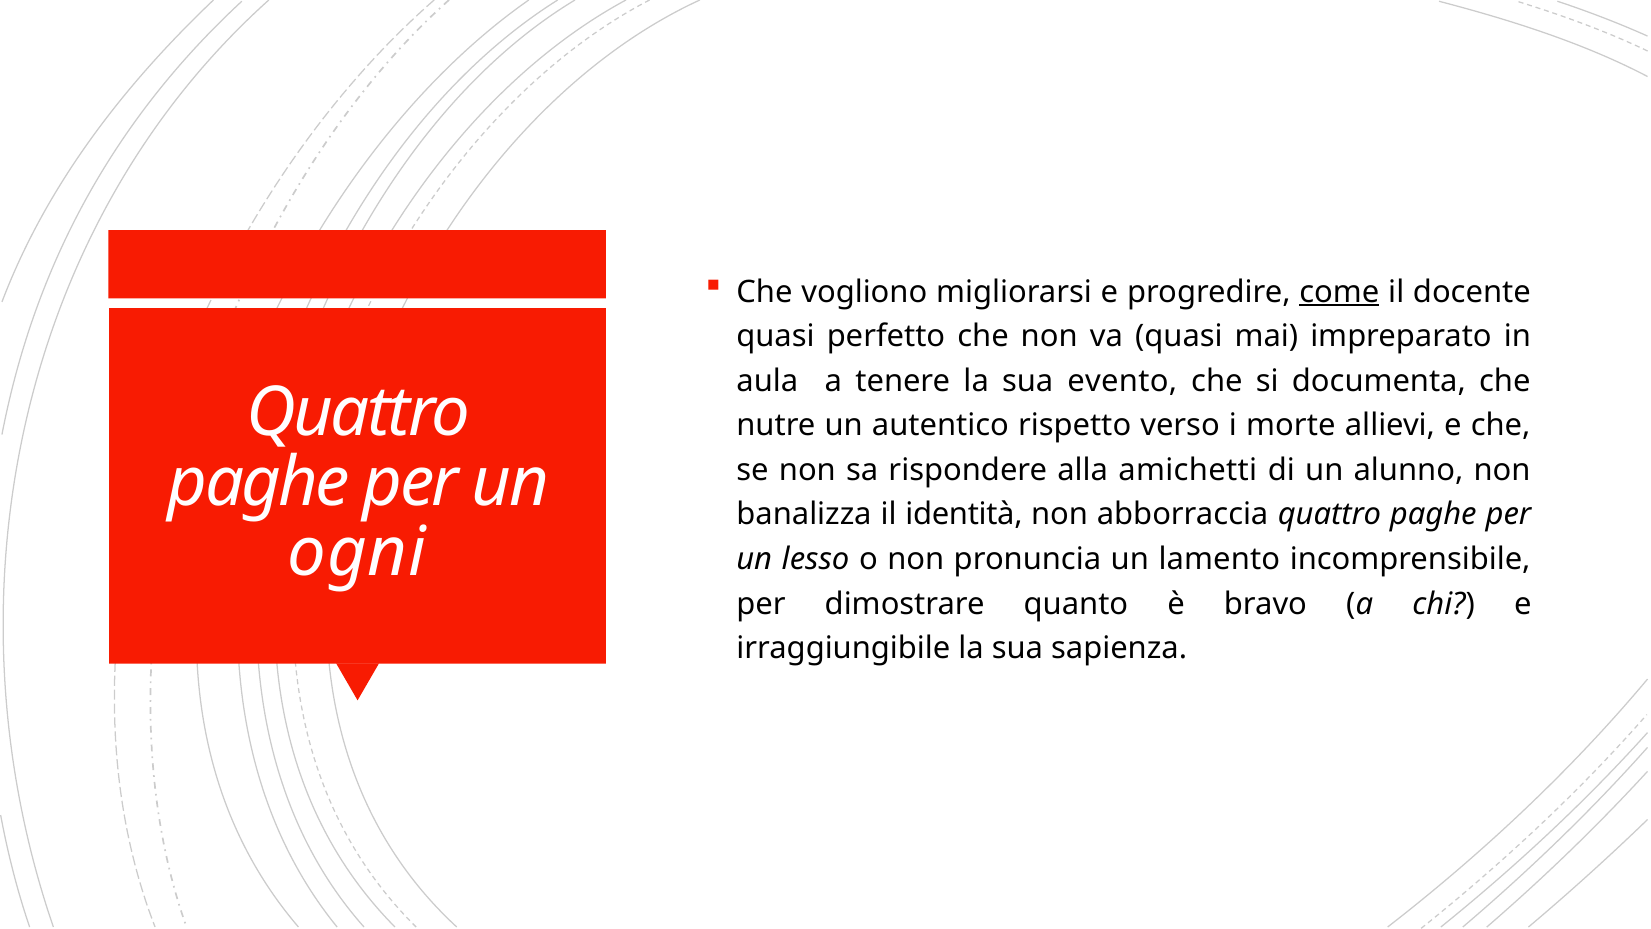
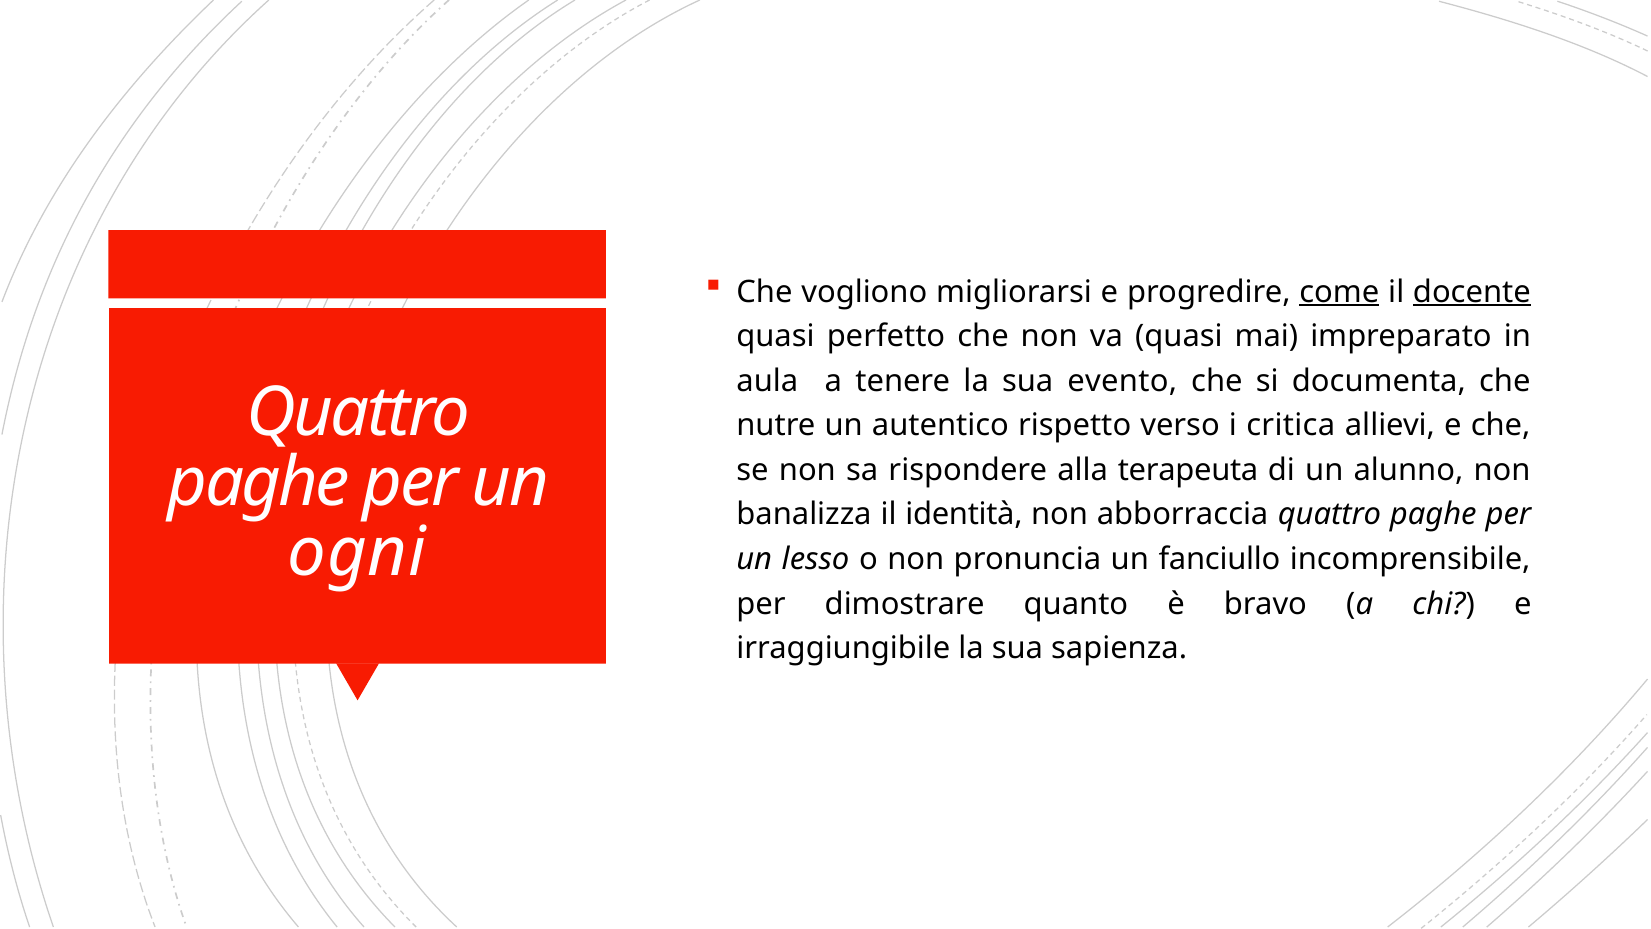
docente underline: none -> present
morte: morte -> critica
amichetti: amichetti -> terapeuta
lamento: lamento -> fanciullo
